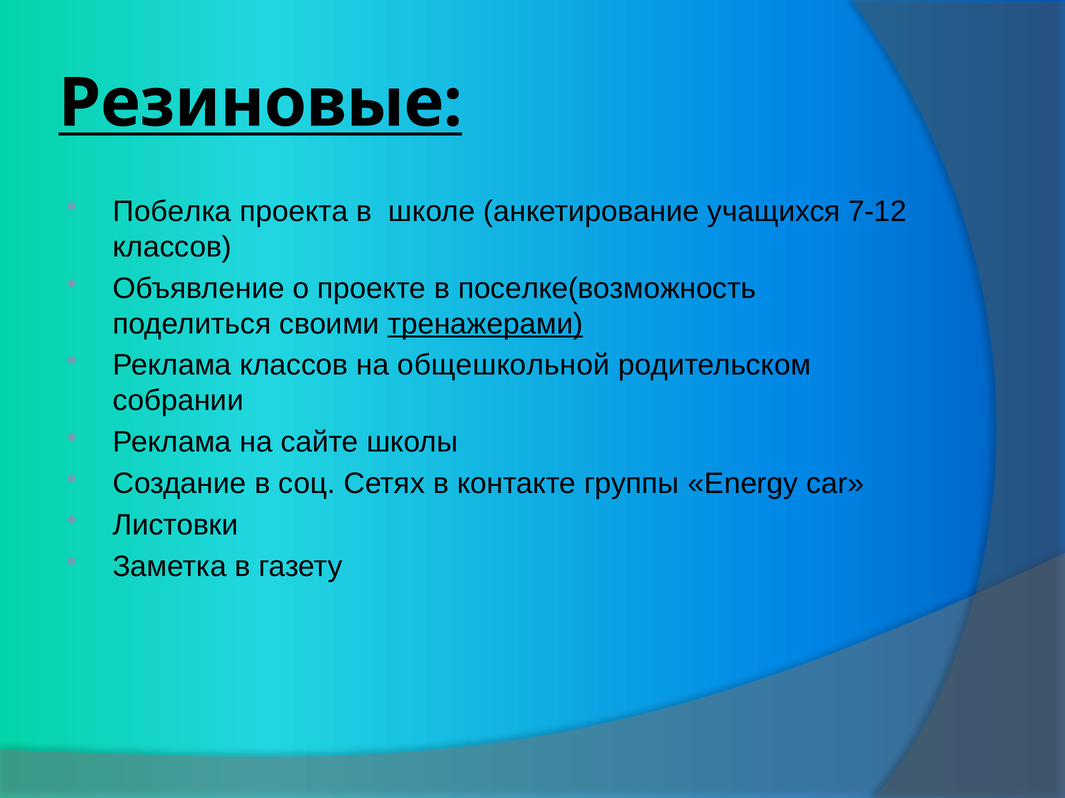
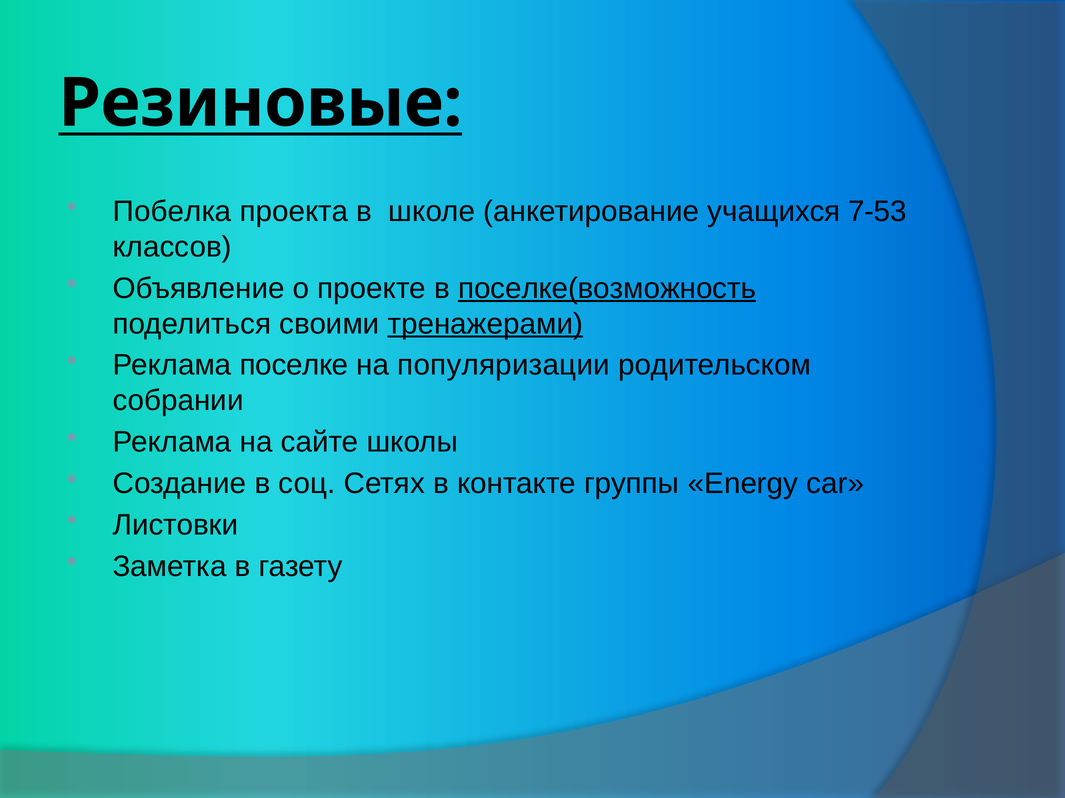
7-12: 7-12 -> 7-53
поселке(возможность underline: none -> present
Реклама классов: классов -> поселке
общешкольной: общешкольной -> популяризации
